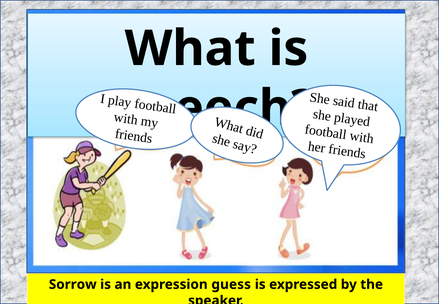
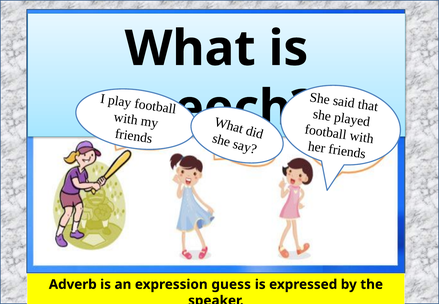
Sorrow: Sorrow -> Adverb
